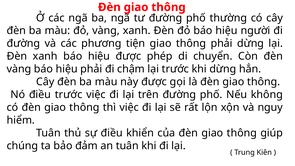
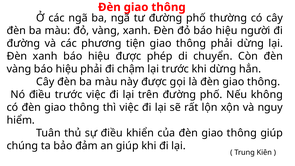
an tuân: tuân -> giúp
